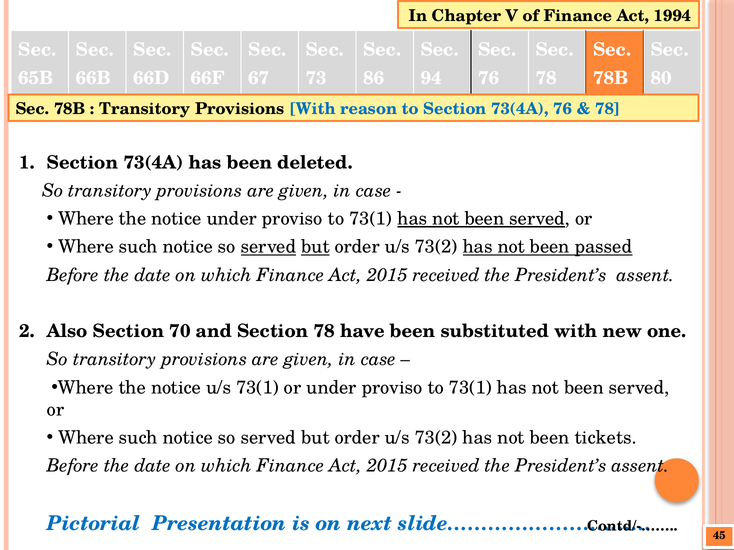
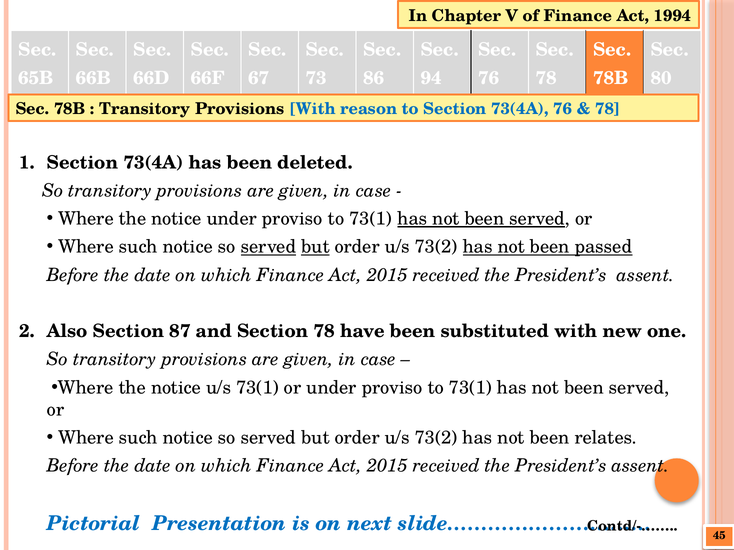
70: 70 -> 87
tickets: tickets -> relates
